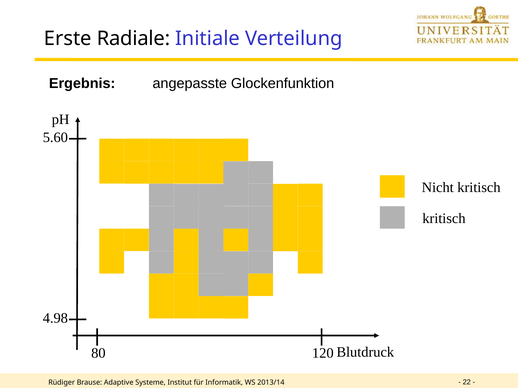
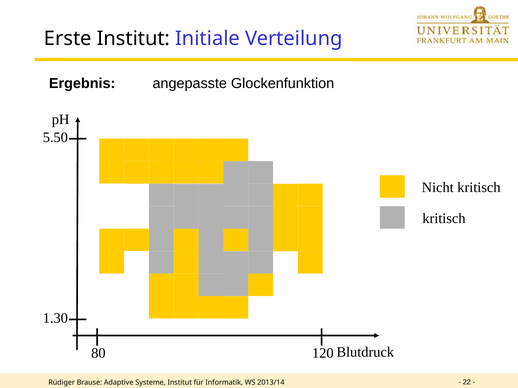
Erste Radiale: Radiale -> Institut
5.60: 5.60 -> 5.50
4.98: 4.98 -> 1.30
